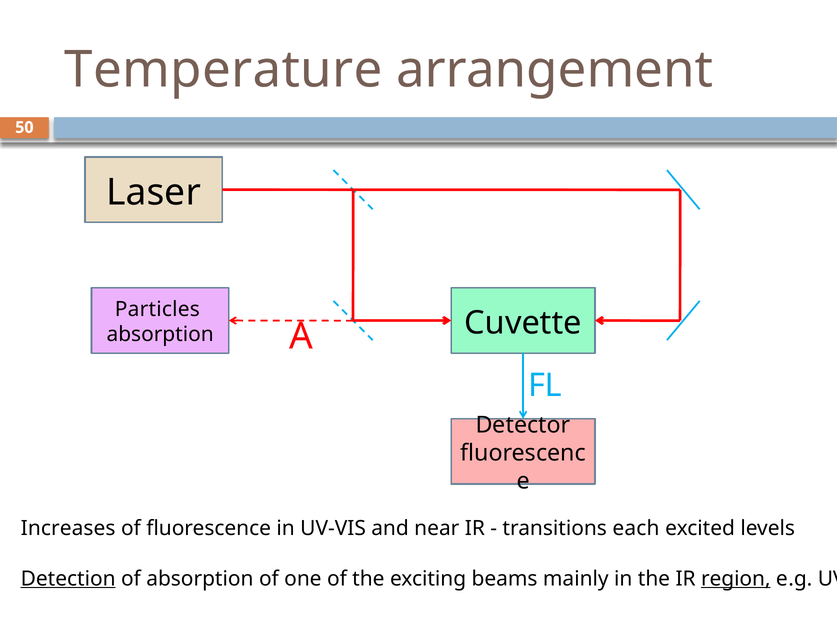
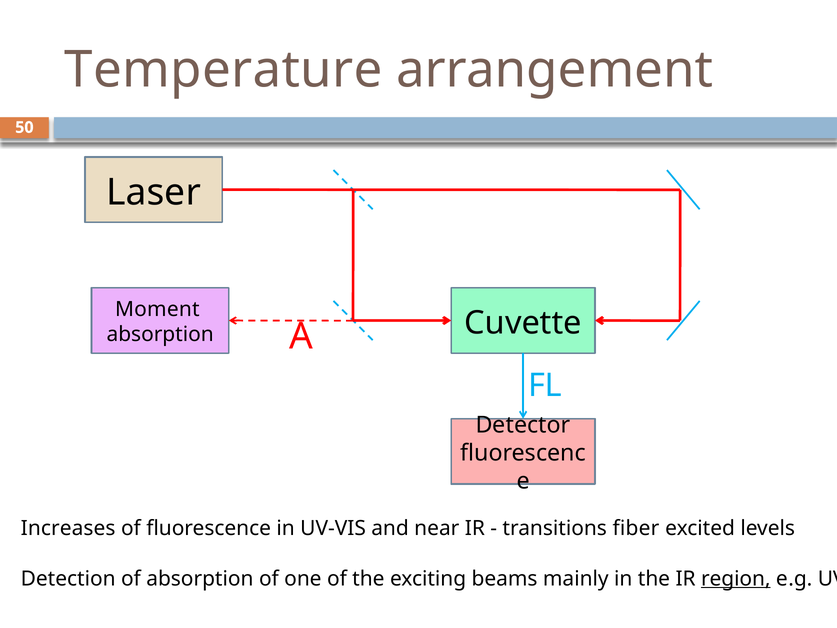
Particles: Particles -> Moment
each: each -> fiber
Detection underline: present -> none
